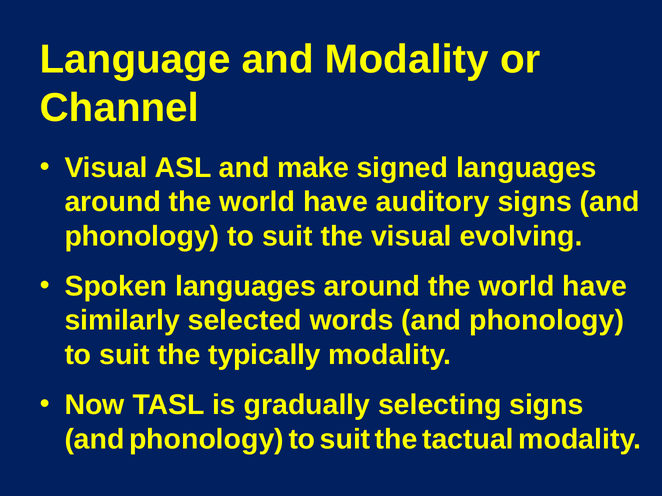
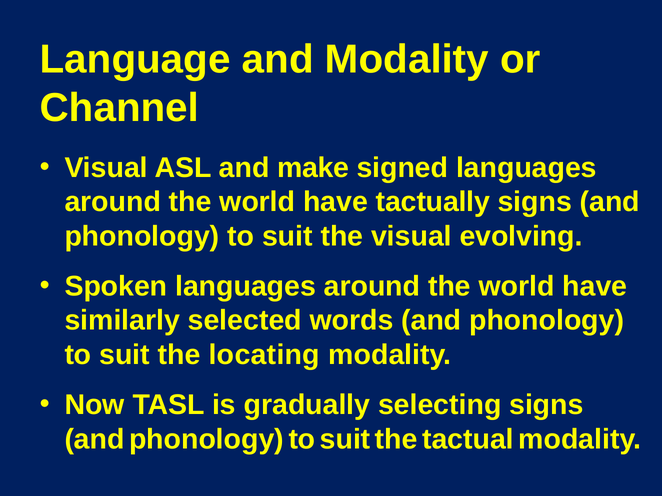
auditory: auditory -> tactually
typically: typically -> locating
